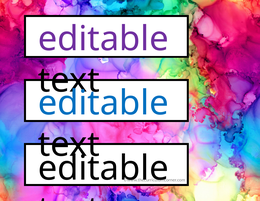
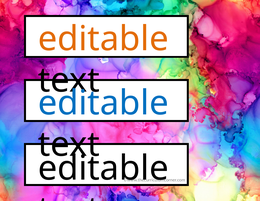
editable at (103, 39) colour: purple -> orange
